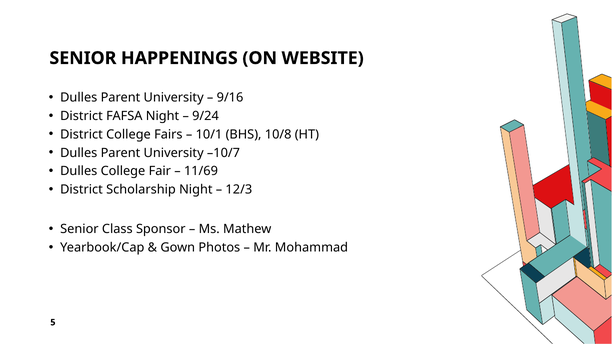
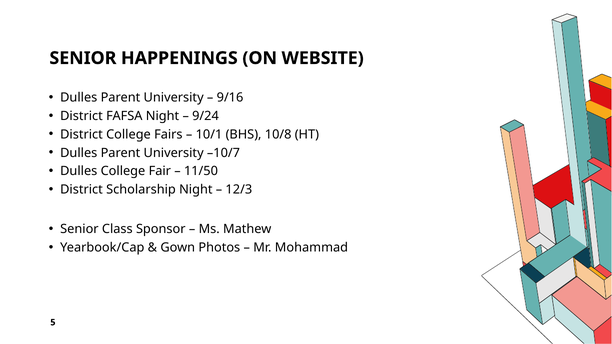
11/69: 11/69 -> 11/50
